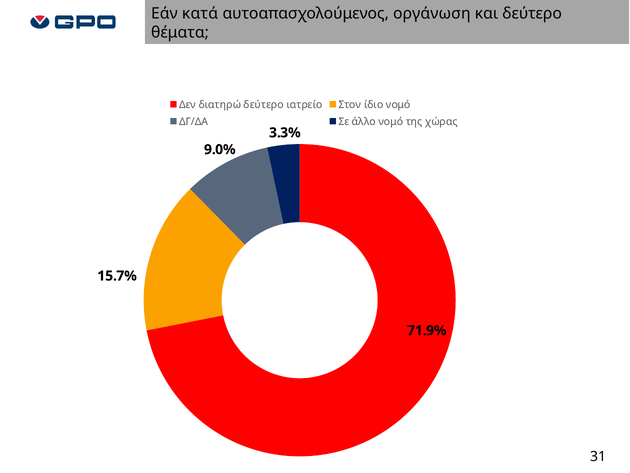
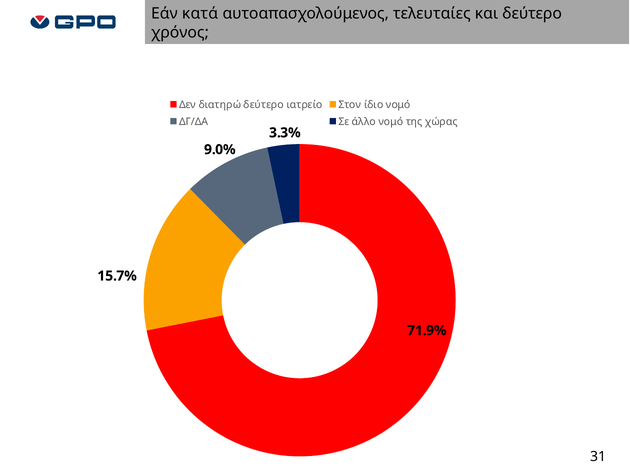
οργάνωση: οργάνωση -> τελευταίες
θέματα: θέματα -> χρόνος
